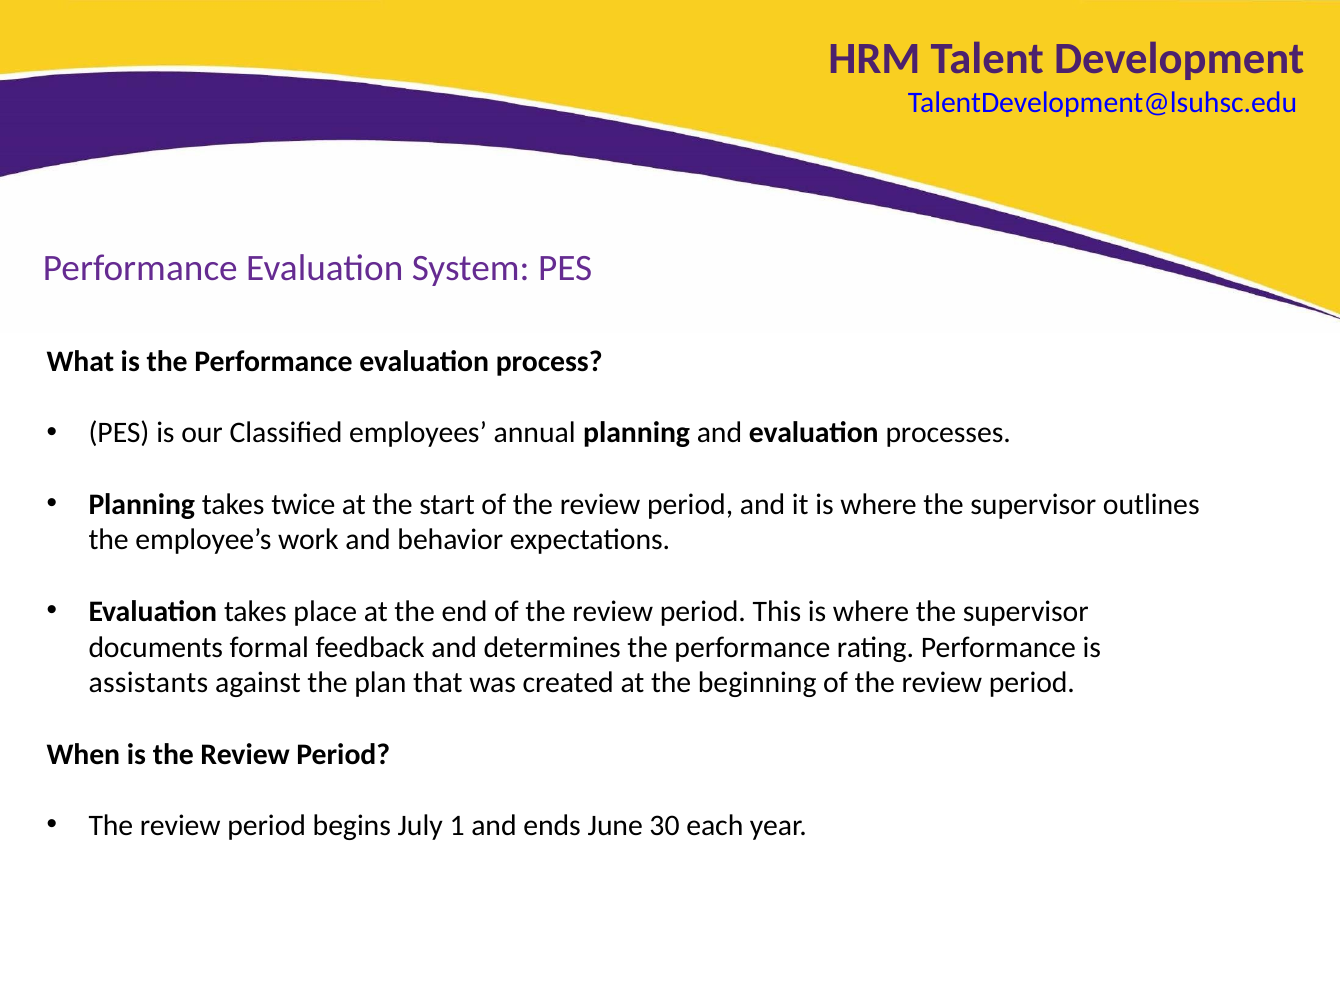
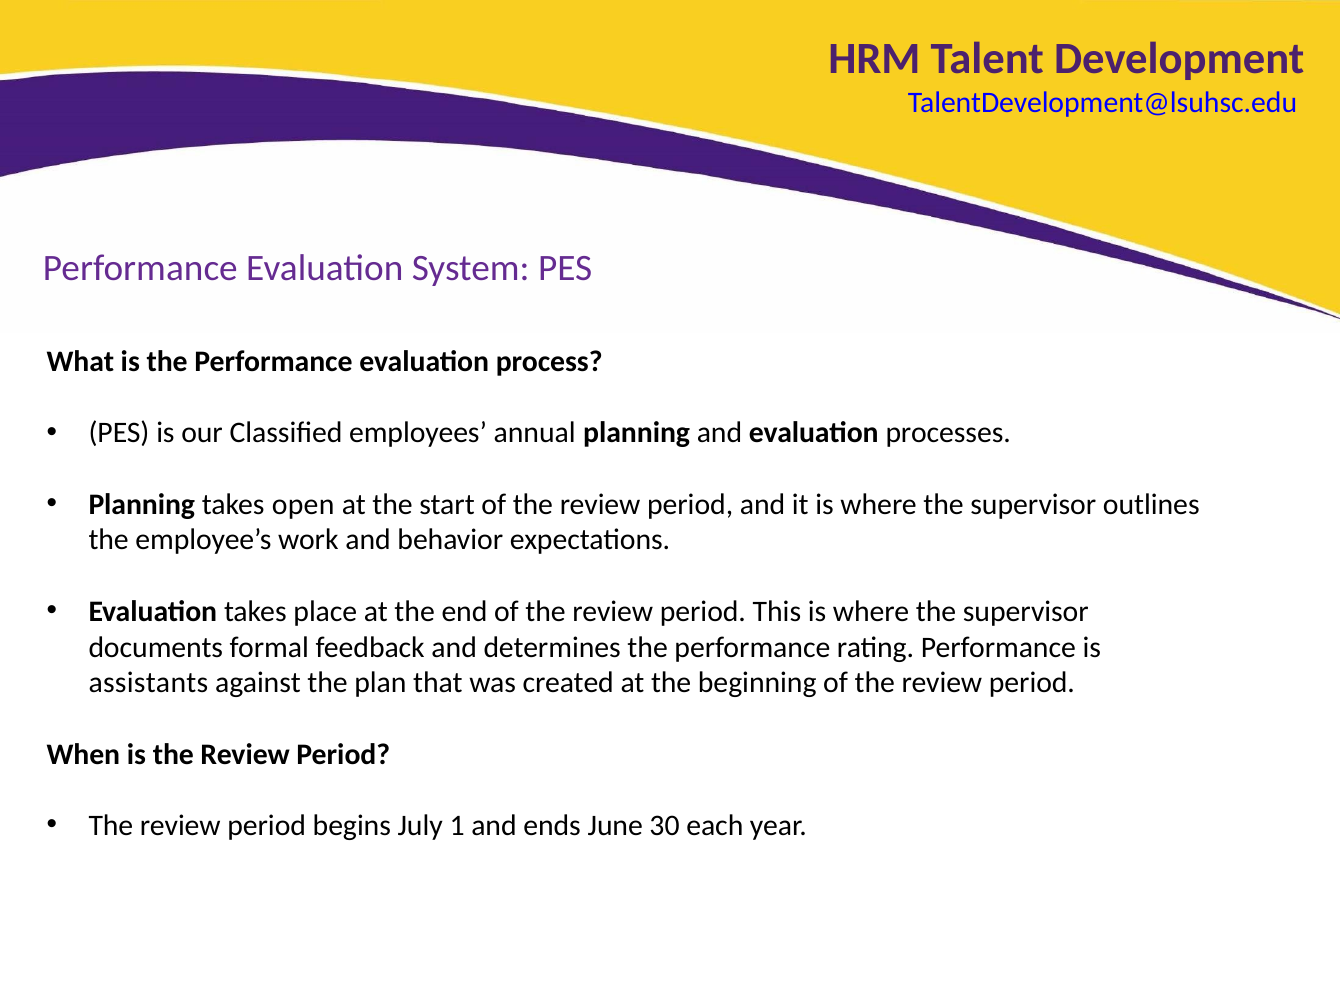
twice: twice -> open
